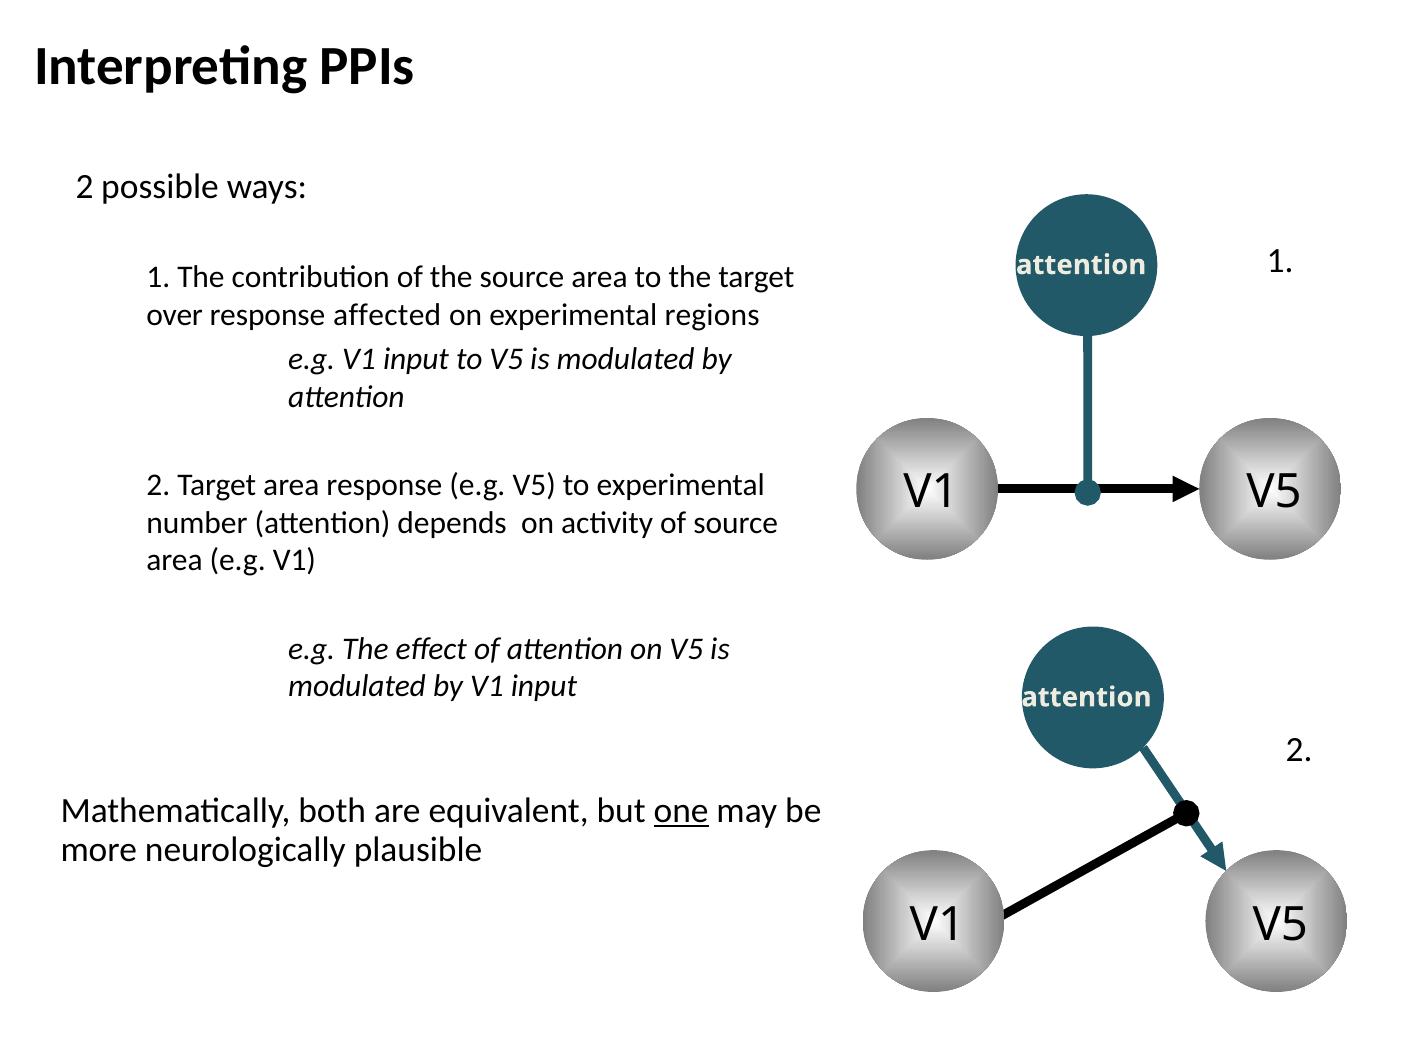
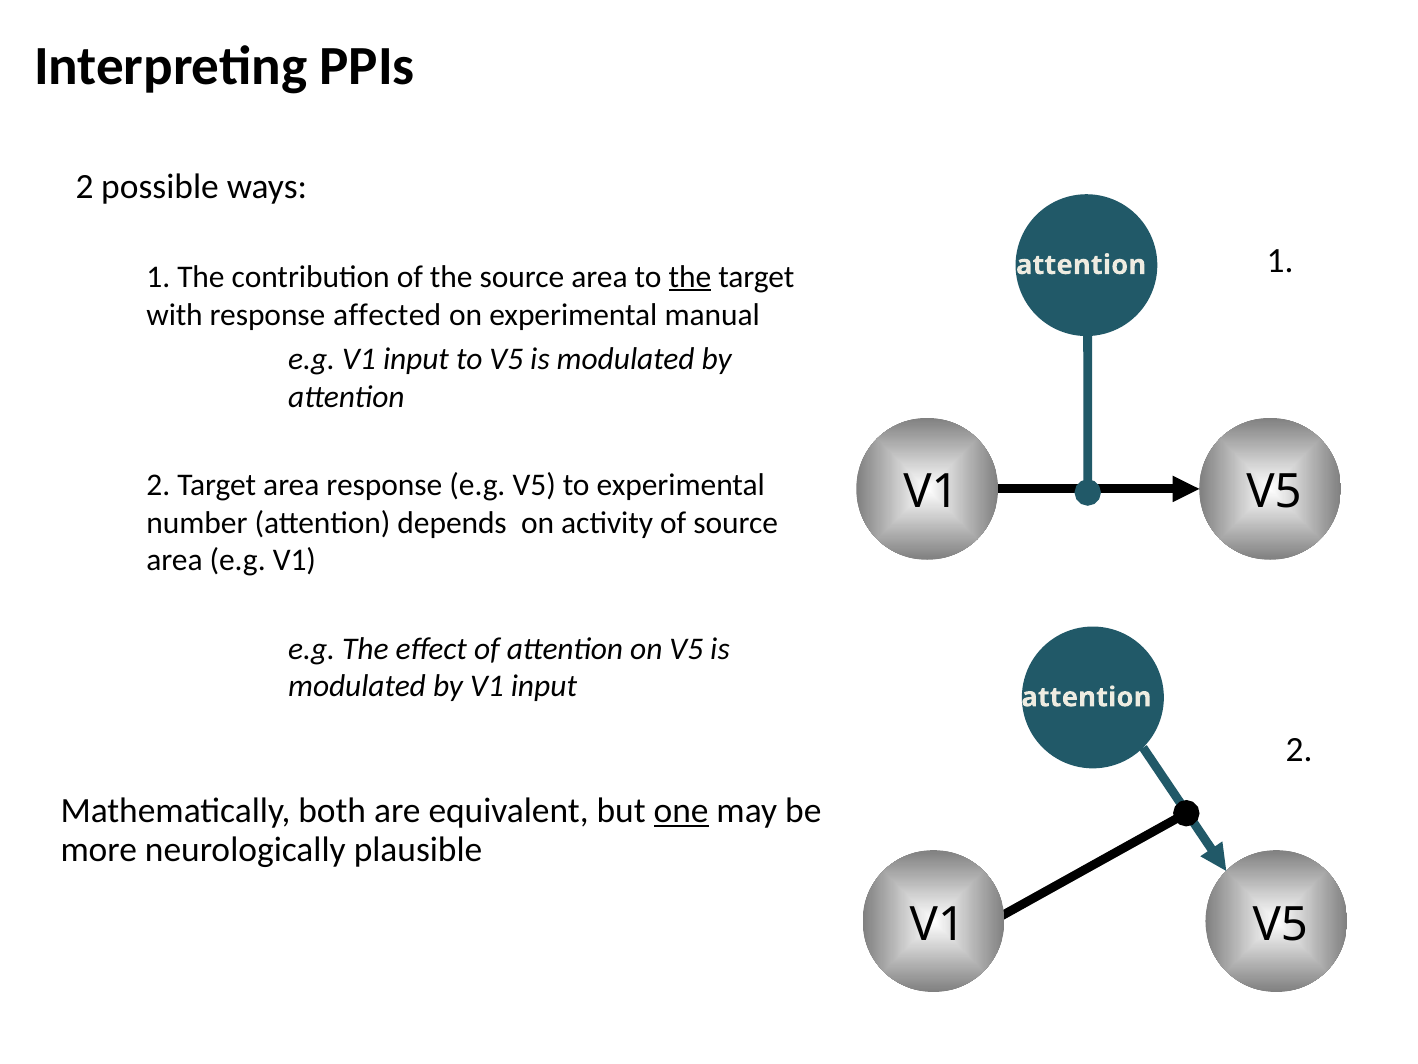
the at (690, 277) underline: none -> present
over: over -> with
regions: regions -> manual
